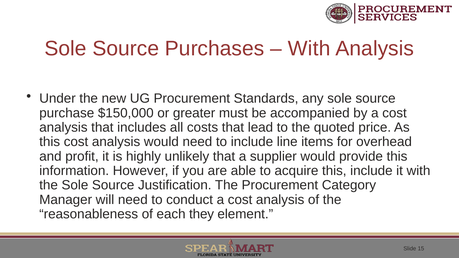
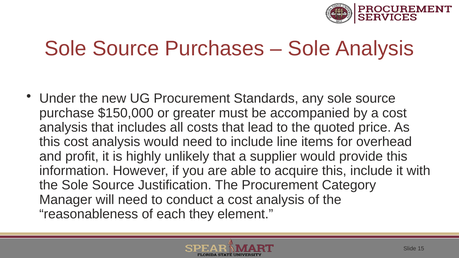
With at (309, 49): With -> Sole
